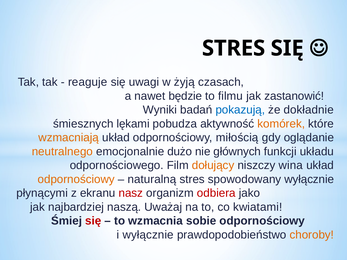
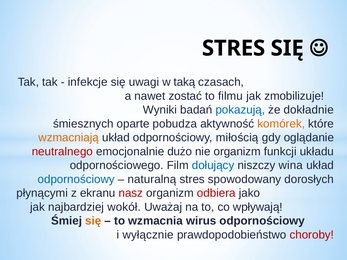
reaguje: reaguje -> infekcje
żyją: żyją -> taką
będzie: będzie -> zostać
zastanowić: zastanowić -> zmobilizuje
lękami: lękami -> oparte
neutralnego colour: orange -> red
nie głównych: głównych -> organizm
dołujący colour: orange -> blue
odpornościowy at (76, 179) colour: orange -> blue
spowodowany wyłącznie: wyłącznie -> dorosłych
naszą: naszą -> wokół
kwiatami: kwiatami -> wpływają
się at (93, 221) colour: red -> orange
sobie: sobie -> wirus
choroby colour: orange -> red
